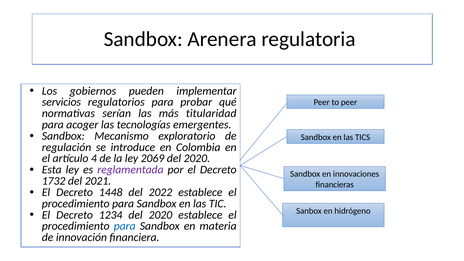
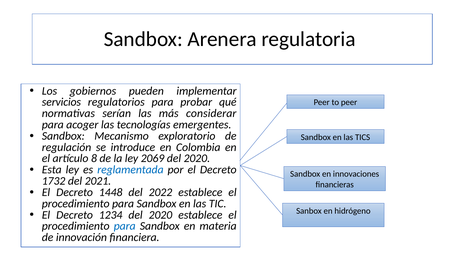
titularidad: titularidad -> considerar
4: 4 -> 8
reglamentada colour: purple -> blue
